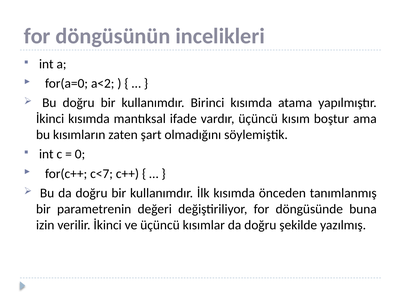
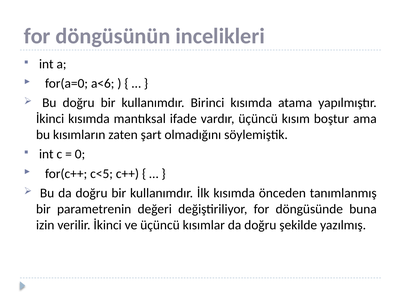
a<2: a<2 -> a<6
c<7: c<7 -> c<5
